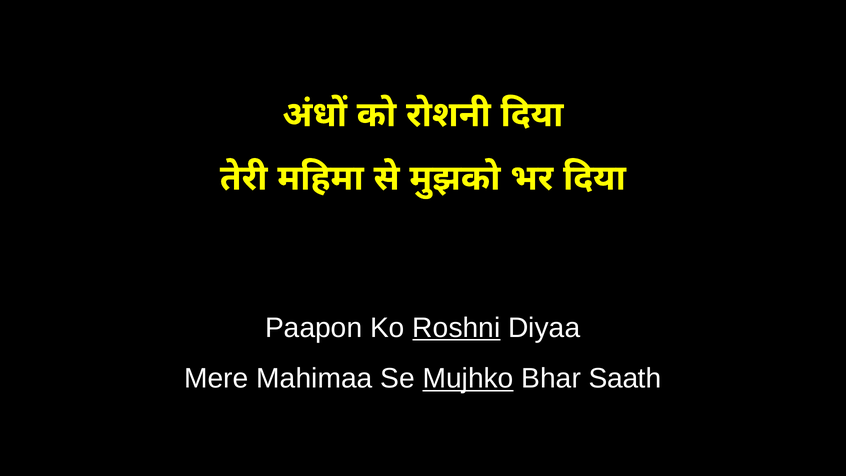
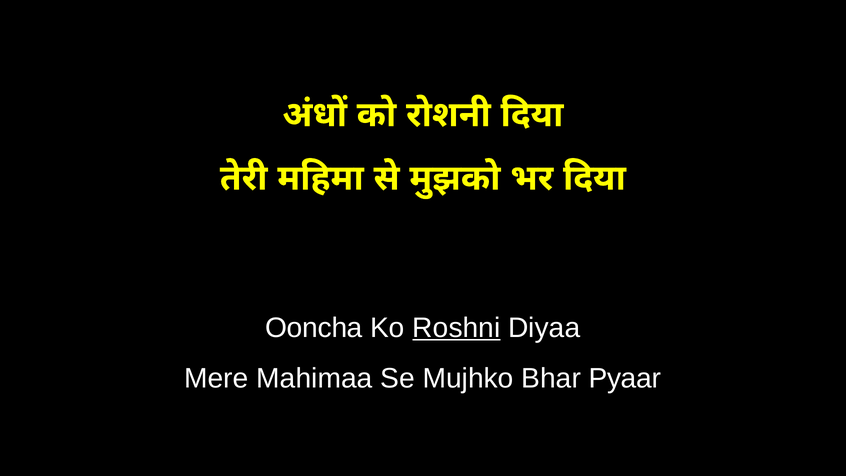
Paapon: Paapon -> Ooncha
Mujhko underline: present -> none
Saath: Saath -> Pyaar
